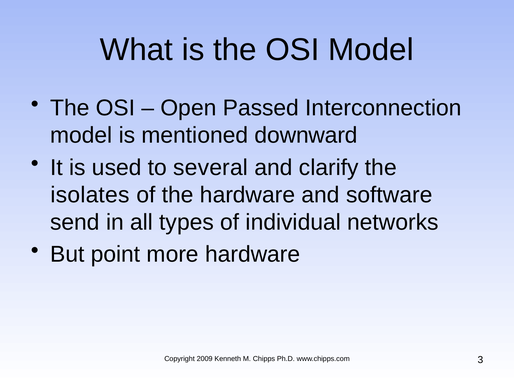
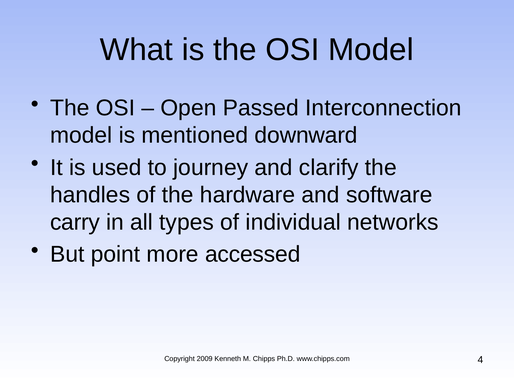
several: several -> journey
isolates: isolates -> handles
send: send -> carry
more hardware: hardware -> accessed
3: 3 -> 4
